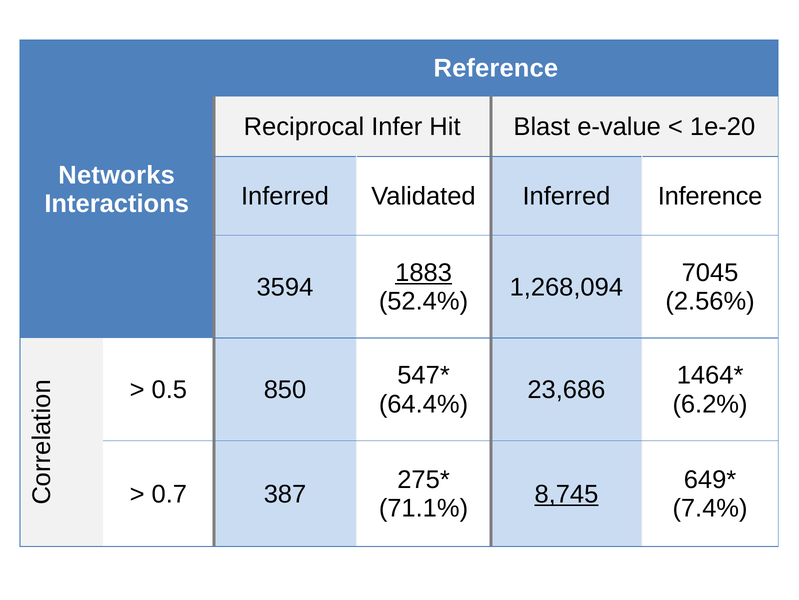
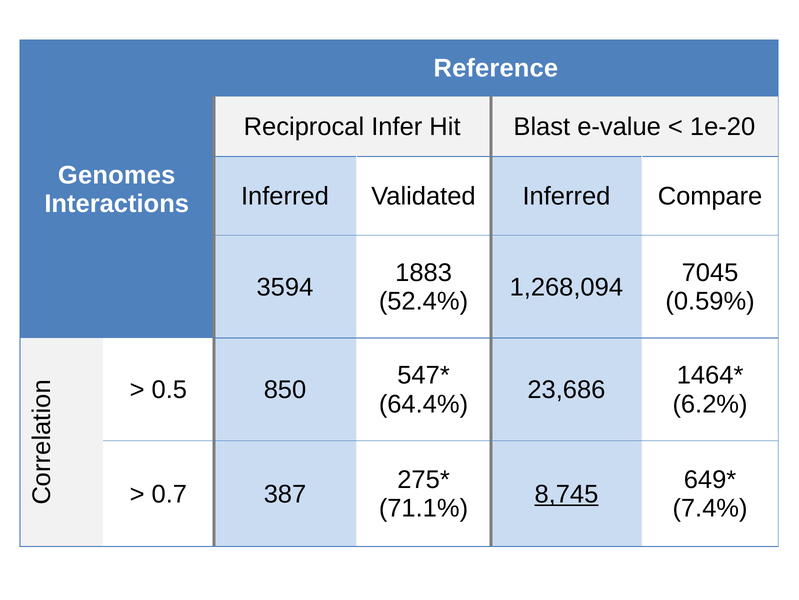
Networks: Networks -> Genomes
Inference: Inference -> Compare
1883 underline: present -> none
2.56%: 2.56% -> 0.59%
